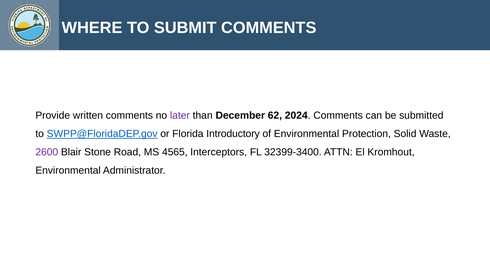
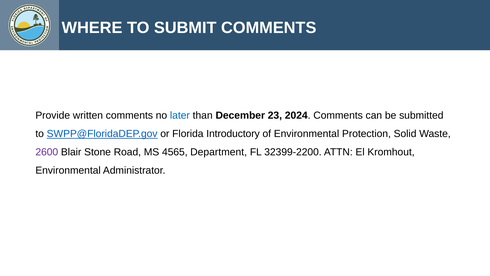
later colour: purple -> blue
62: 62 -> 23
Interceptors: Interceptors -> Department
32399-3400: 32399-3400 -> 32399-2200
